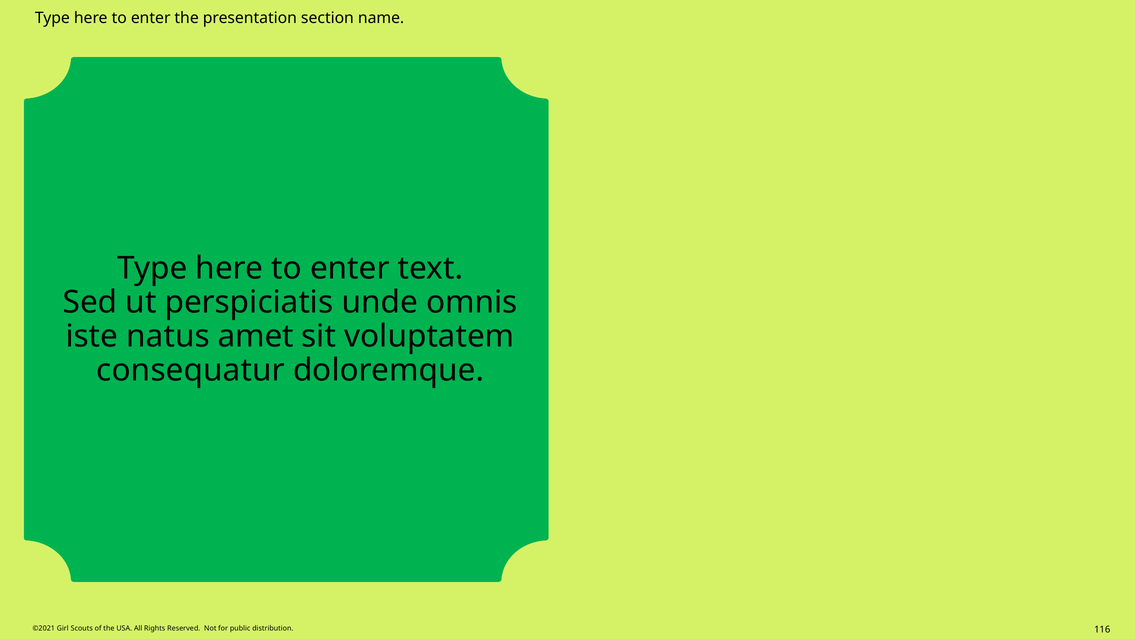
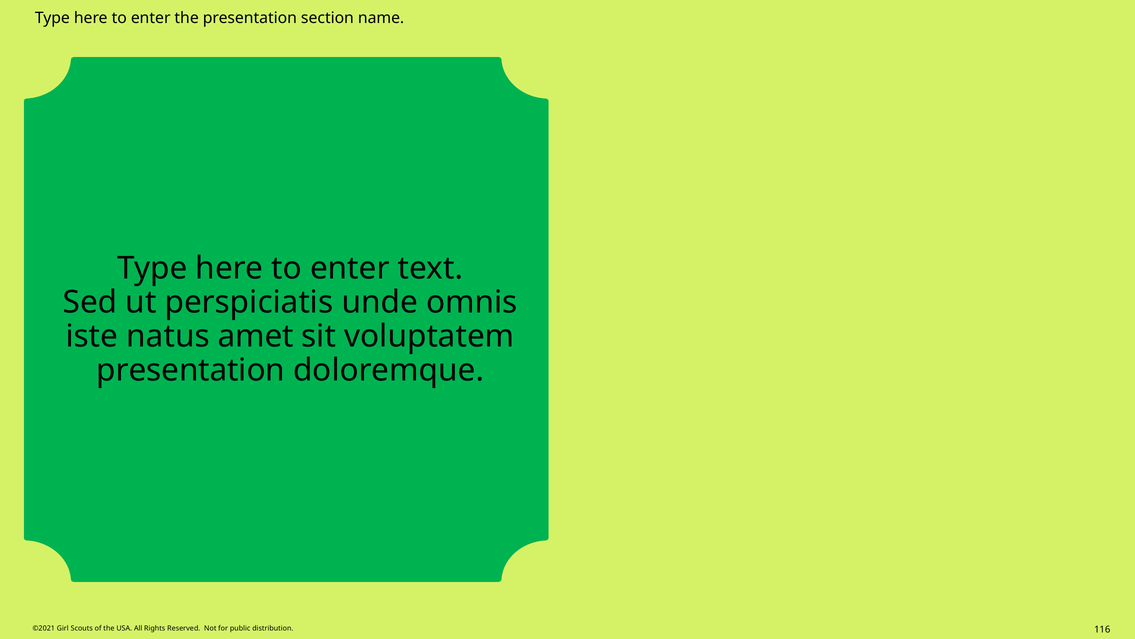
consequatur at (191, 370): consequatur -> presentation
